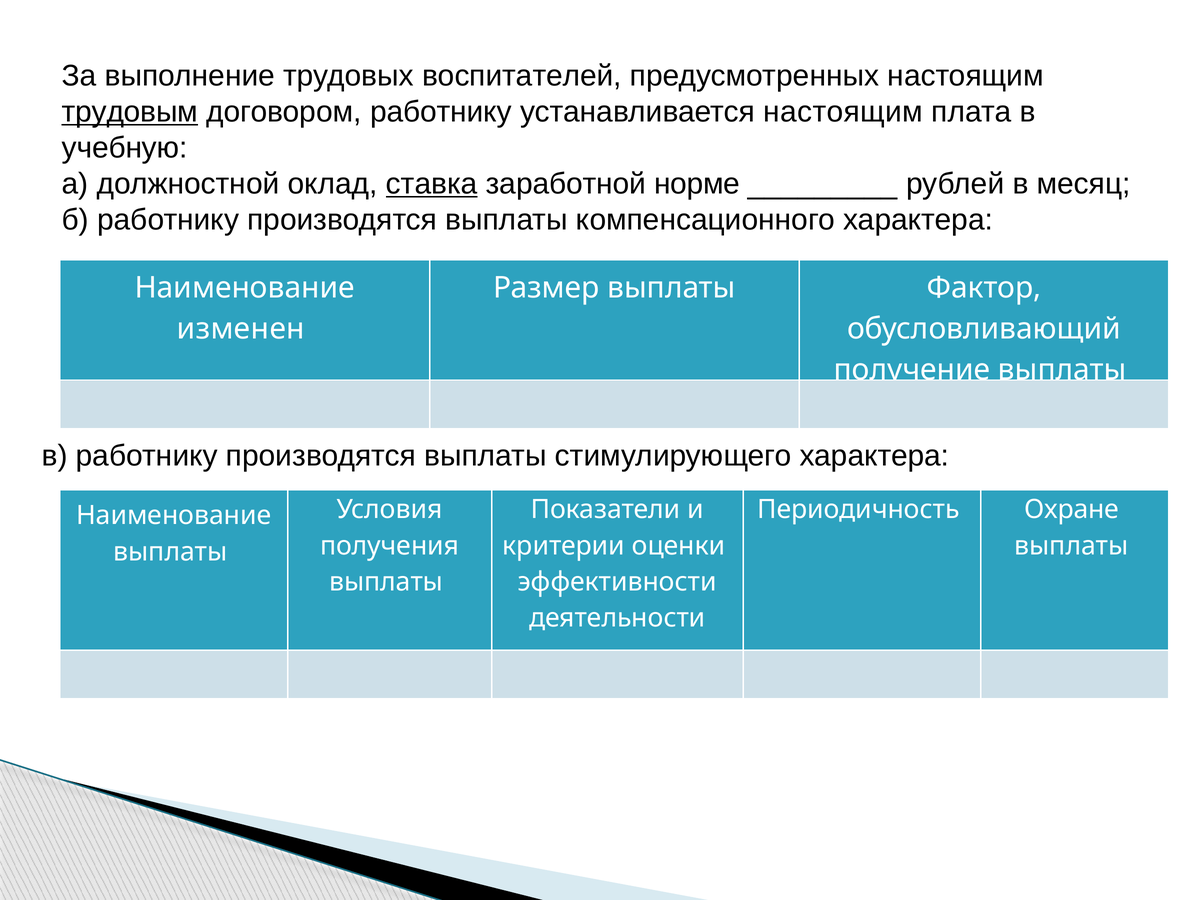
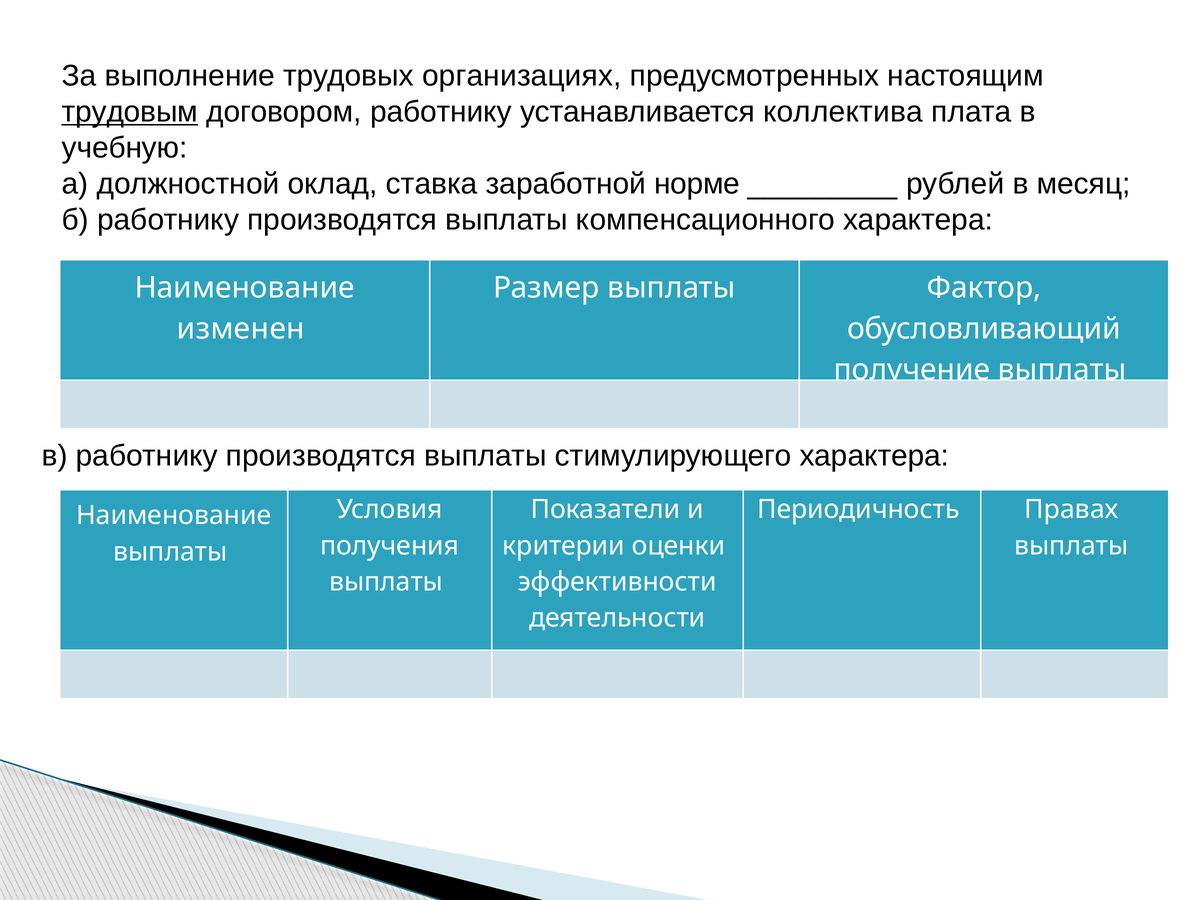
воспитателей: воспитателей -> организациях
устанавливается настоящим: настоящим -> коллектива
ставка underline: present -> none
Охране: Охране -> Правах
